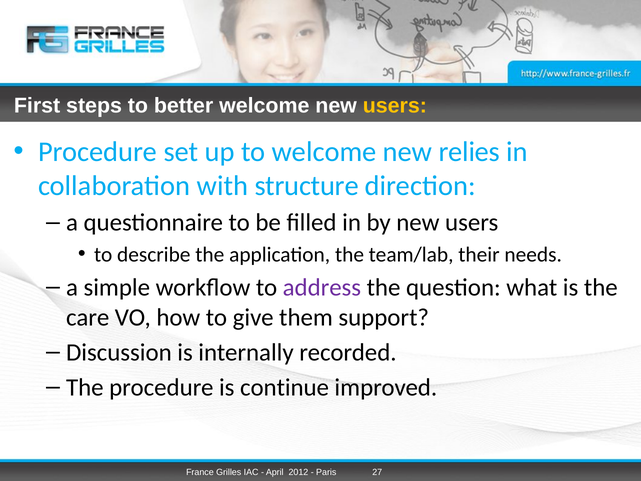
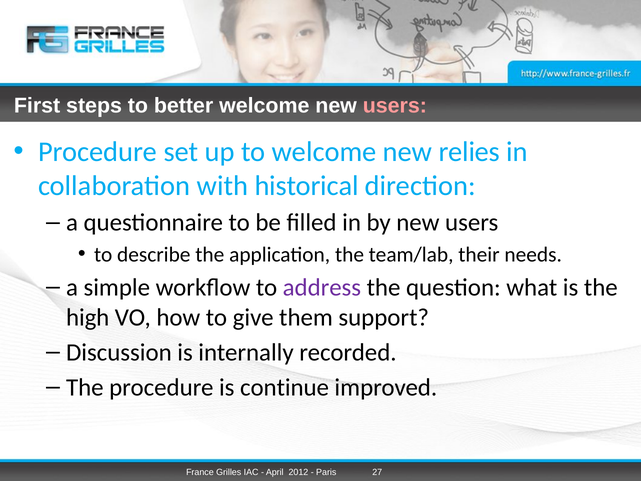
users at (395, 106) colour: yellow -> pink
structure: structure -> historical
care: care -> high
